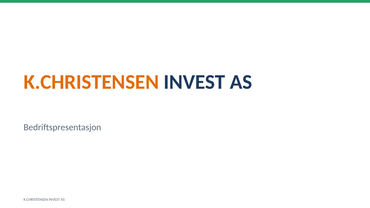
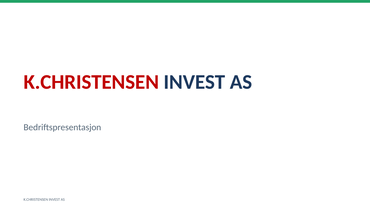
K.CHRISTENSEN at (91, 82) colour: orange -> red
